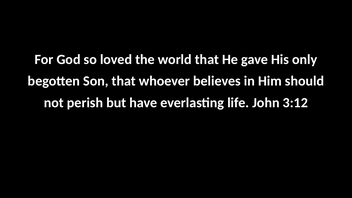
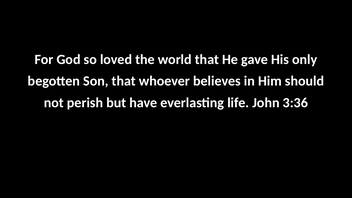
3:12: 3:12 -> 3:36
